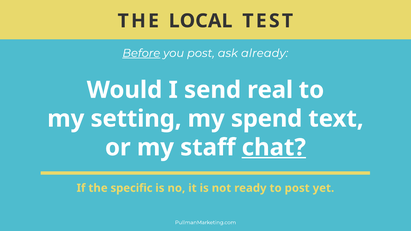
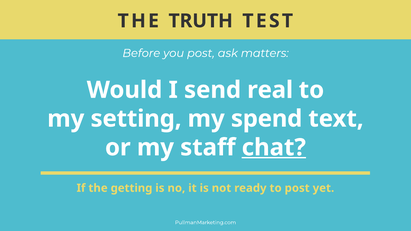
LOCAL: LOCAL -> TRUTH
Before underline: present -> none
already: already -> matters
specific: specific -> getting
